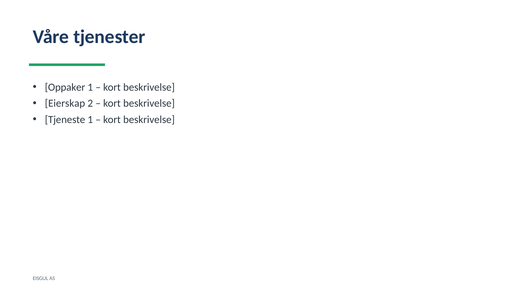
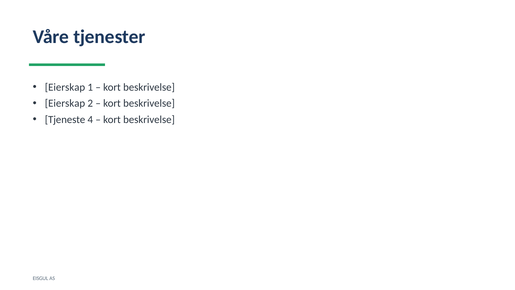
Oppaker at (65, 87): Oppaker -> Eierskap
Tjeneste 1: 1 -> 4
